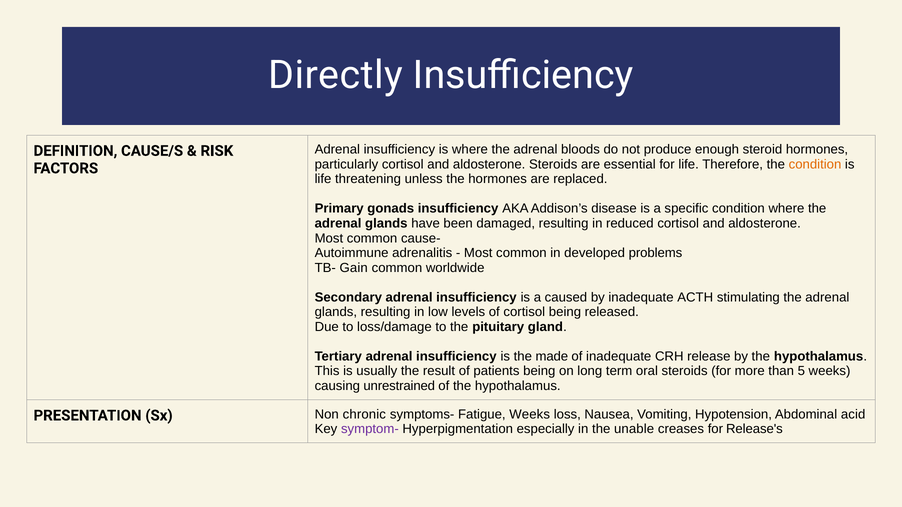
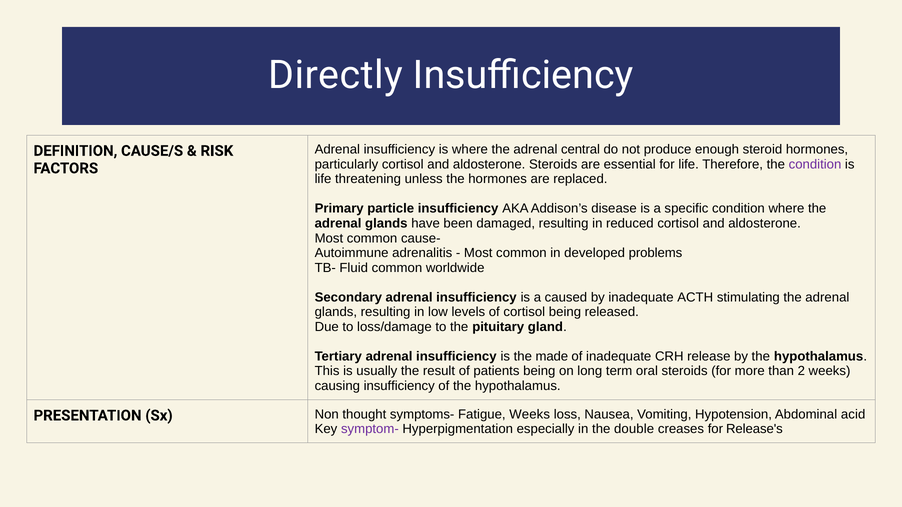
bloods: bloods -> central
condition at (815, 164) colour: orange -> purple
gonads: gonads -> particle
Gain: Gain -> Fluid
5: 5 -> 2
causing unrestrained: unrestrained -> insufficiency
chronic: chronic -> thought
unable: unable -> double
